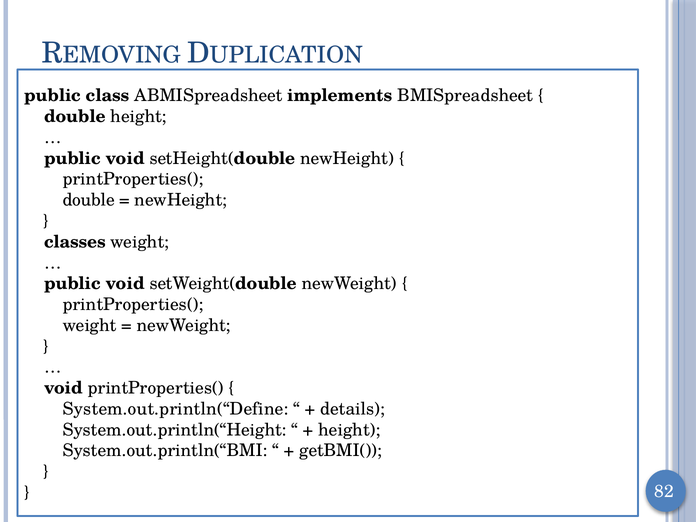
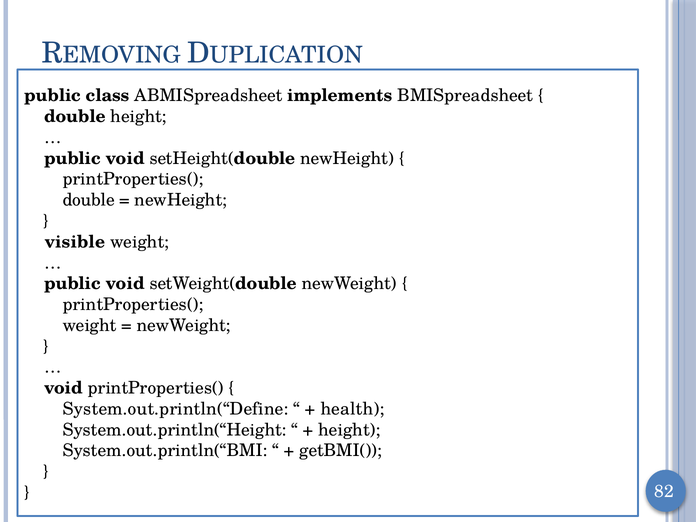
classes: classes -> visible
details: details -> health
